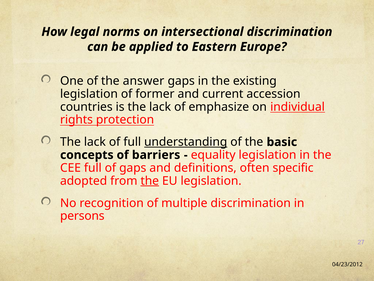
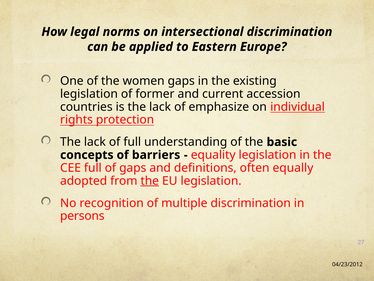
answer: answer -> women
understanding underline: present -> none
specific: specific -> equally
